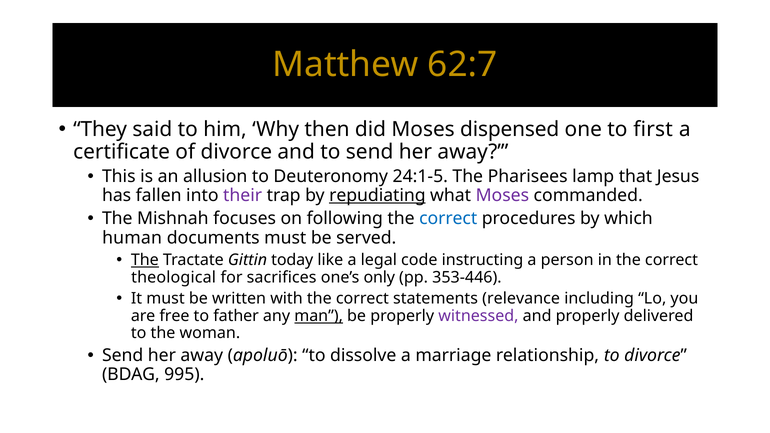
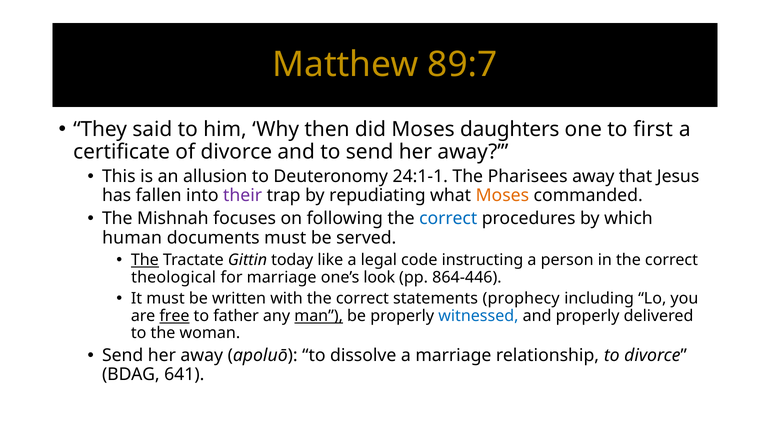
62:7: 62:7 -> 89:7
dispensed: dispensed -> daughters
24:1-5: 24:1-5 -> 24:1-1
Pharisees lamp: lamp -> away
repudiating underline: present -> none
Moses at (502, 196) colour: purple -> orange
for sacrifices: sacrifices -> marriage
only: only -> look
353-446: 353-446 -> 864-446
relevance: relevance -> prophecy
free underline: none -> present
witnessed colour: purple -> blue
995: 995 -> 641
